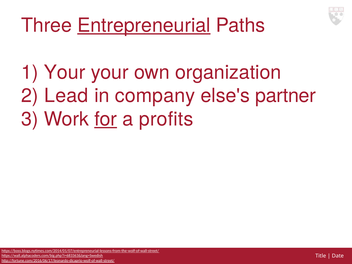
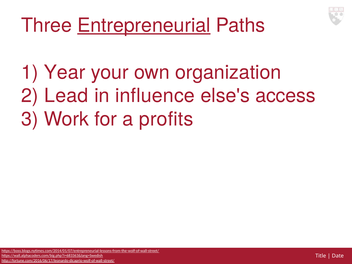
1 Your: Your -> Year
company: company -> influence
partner: partner -> access
for underline: present -> none
